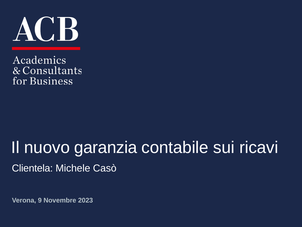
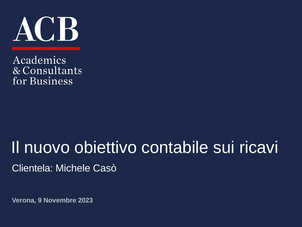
garanzia: garanzia -> obiettivo
